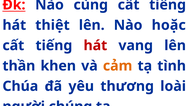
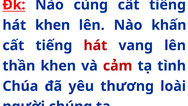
hát thiệt: thiệt -> khen
hoặc: hoặc -> khấn
cảm colour: orange -> red
